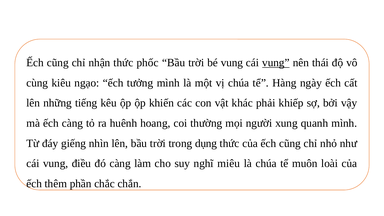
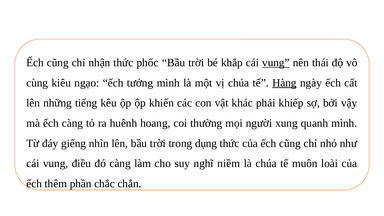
bé vung: vung -> khắp
Hàng underline: none -> present
miêu: miêu -> niềm
